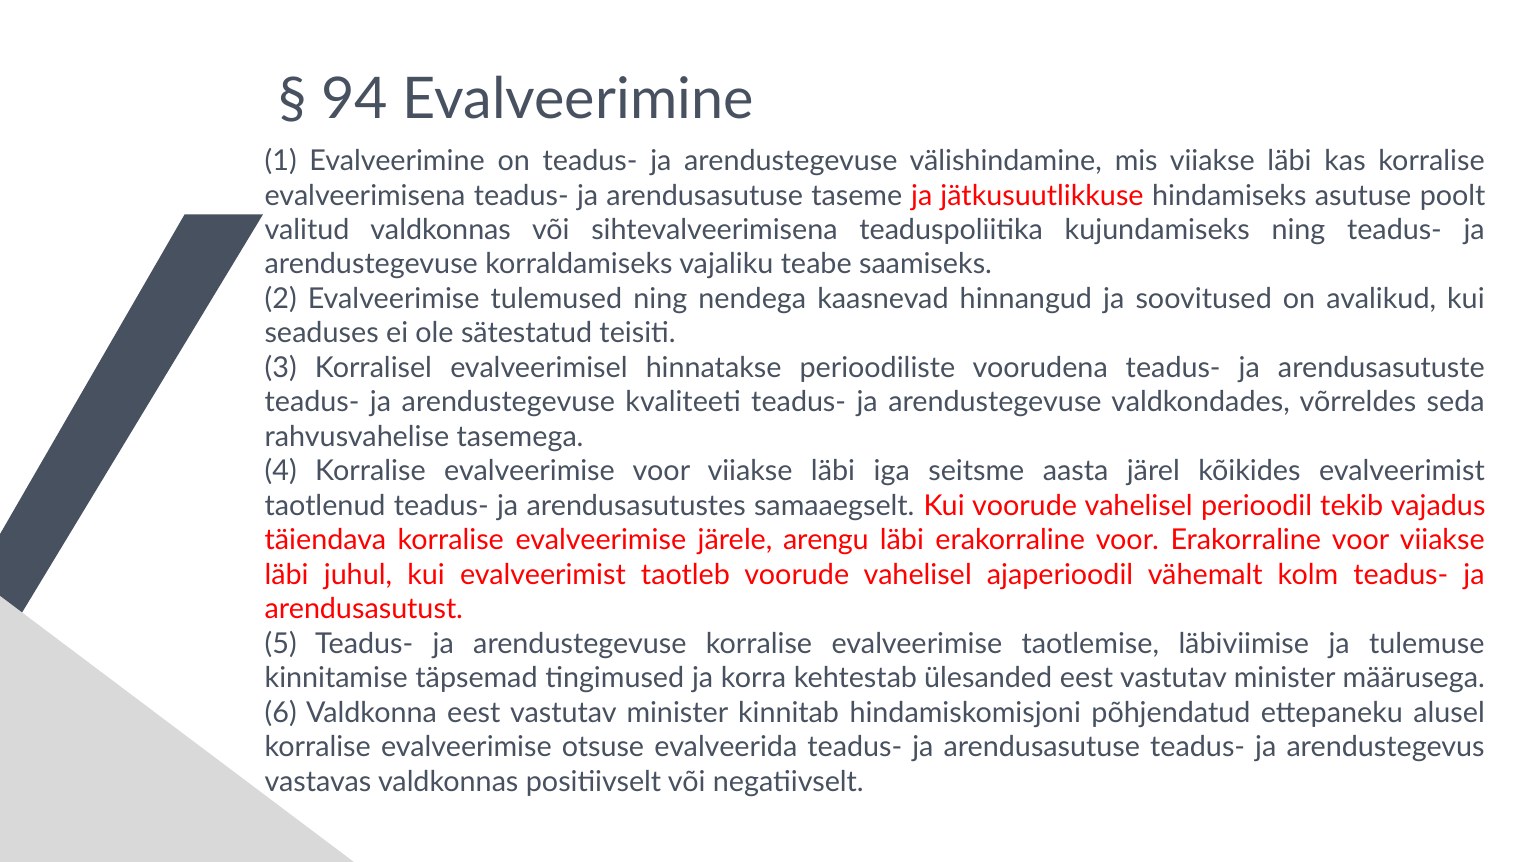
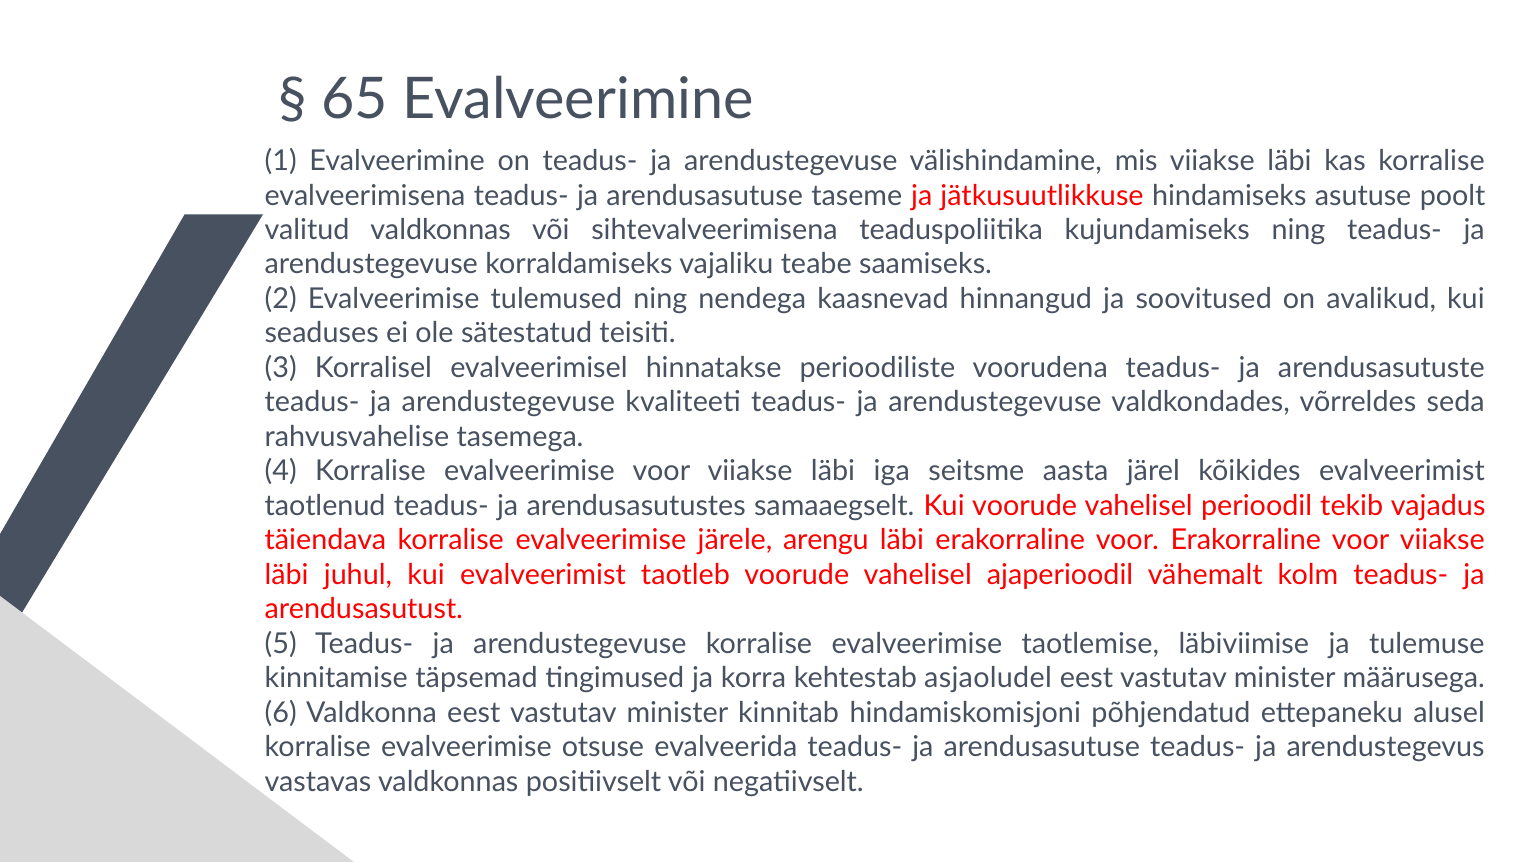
94: 94 -> 65
ülesanded: ülesanded -> asjaoludel
